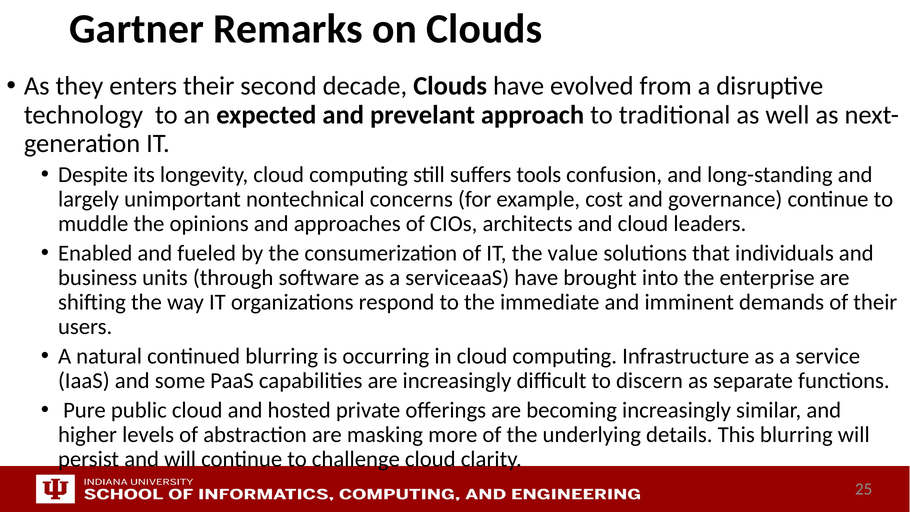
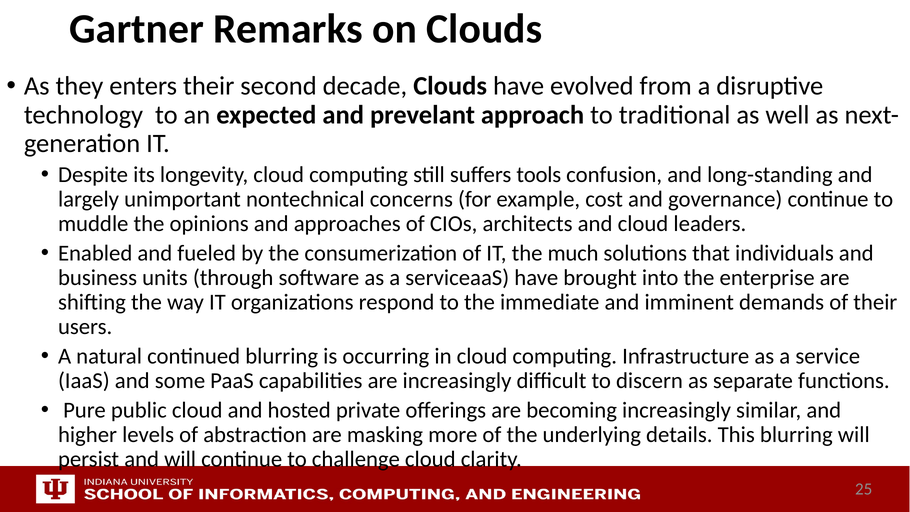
value: value -> much
